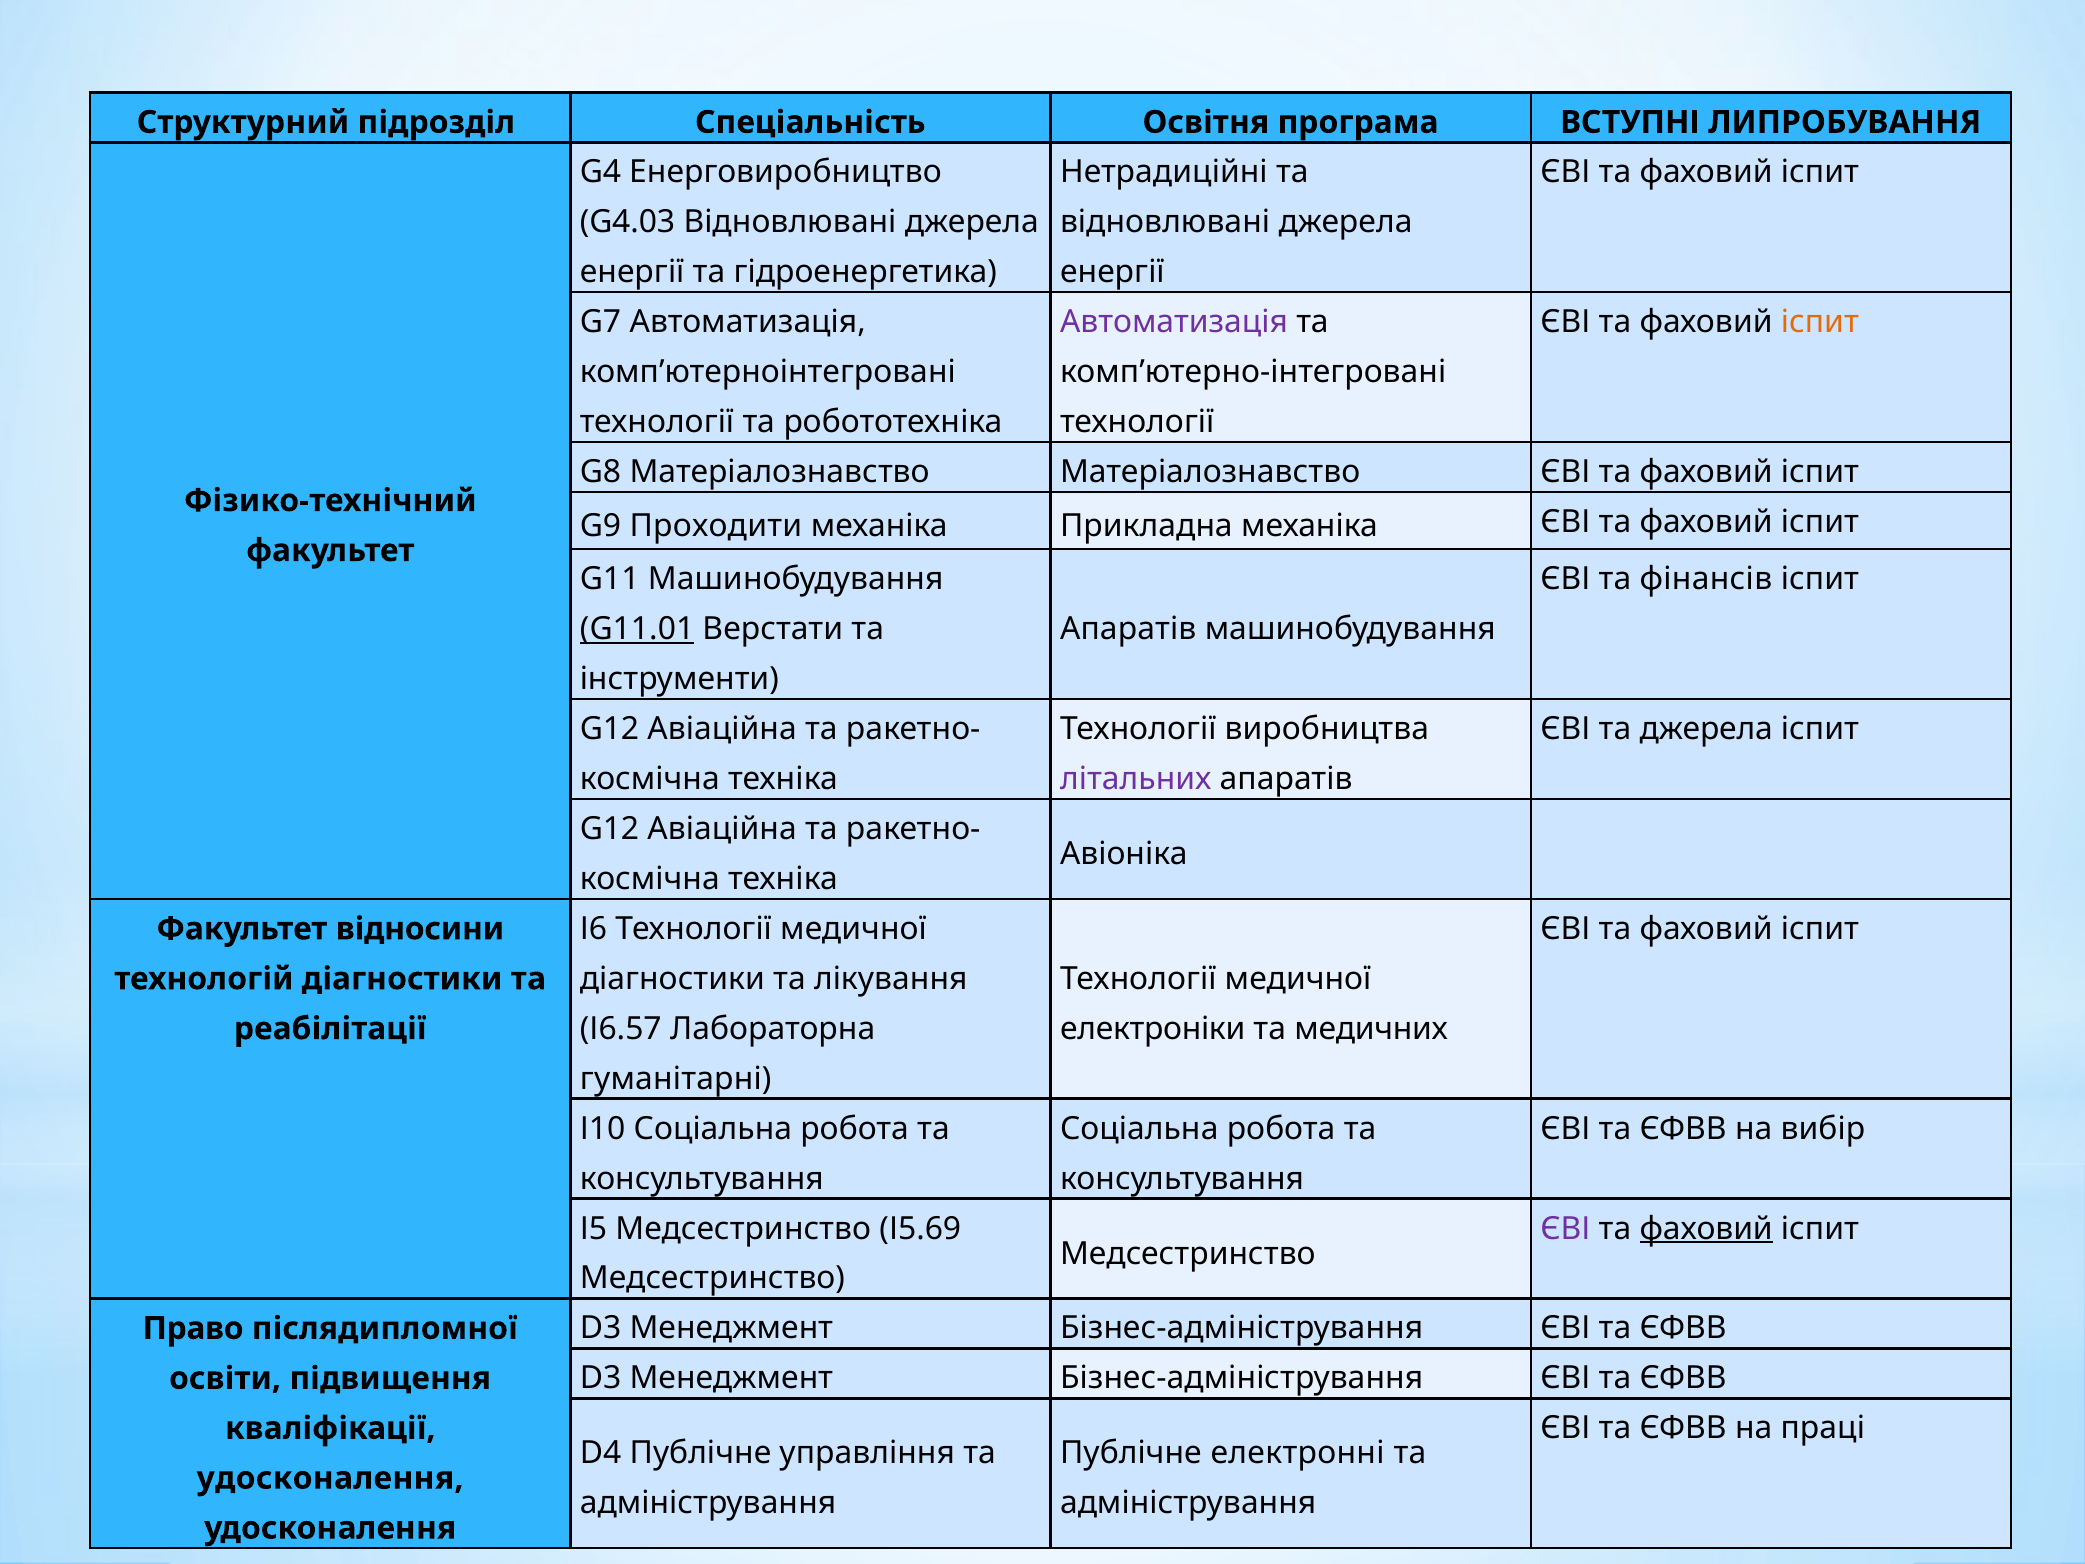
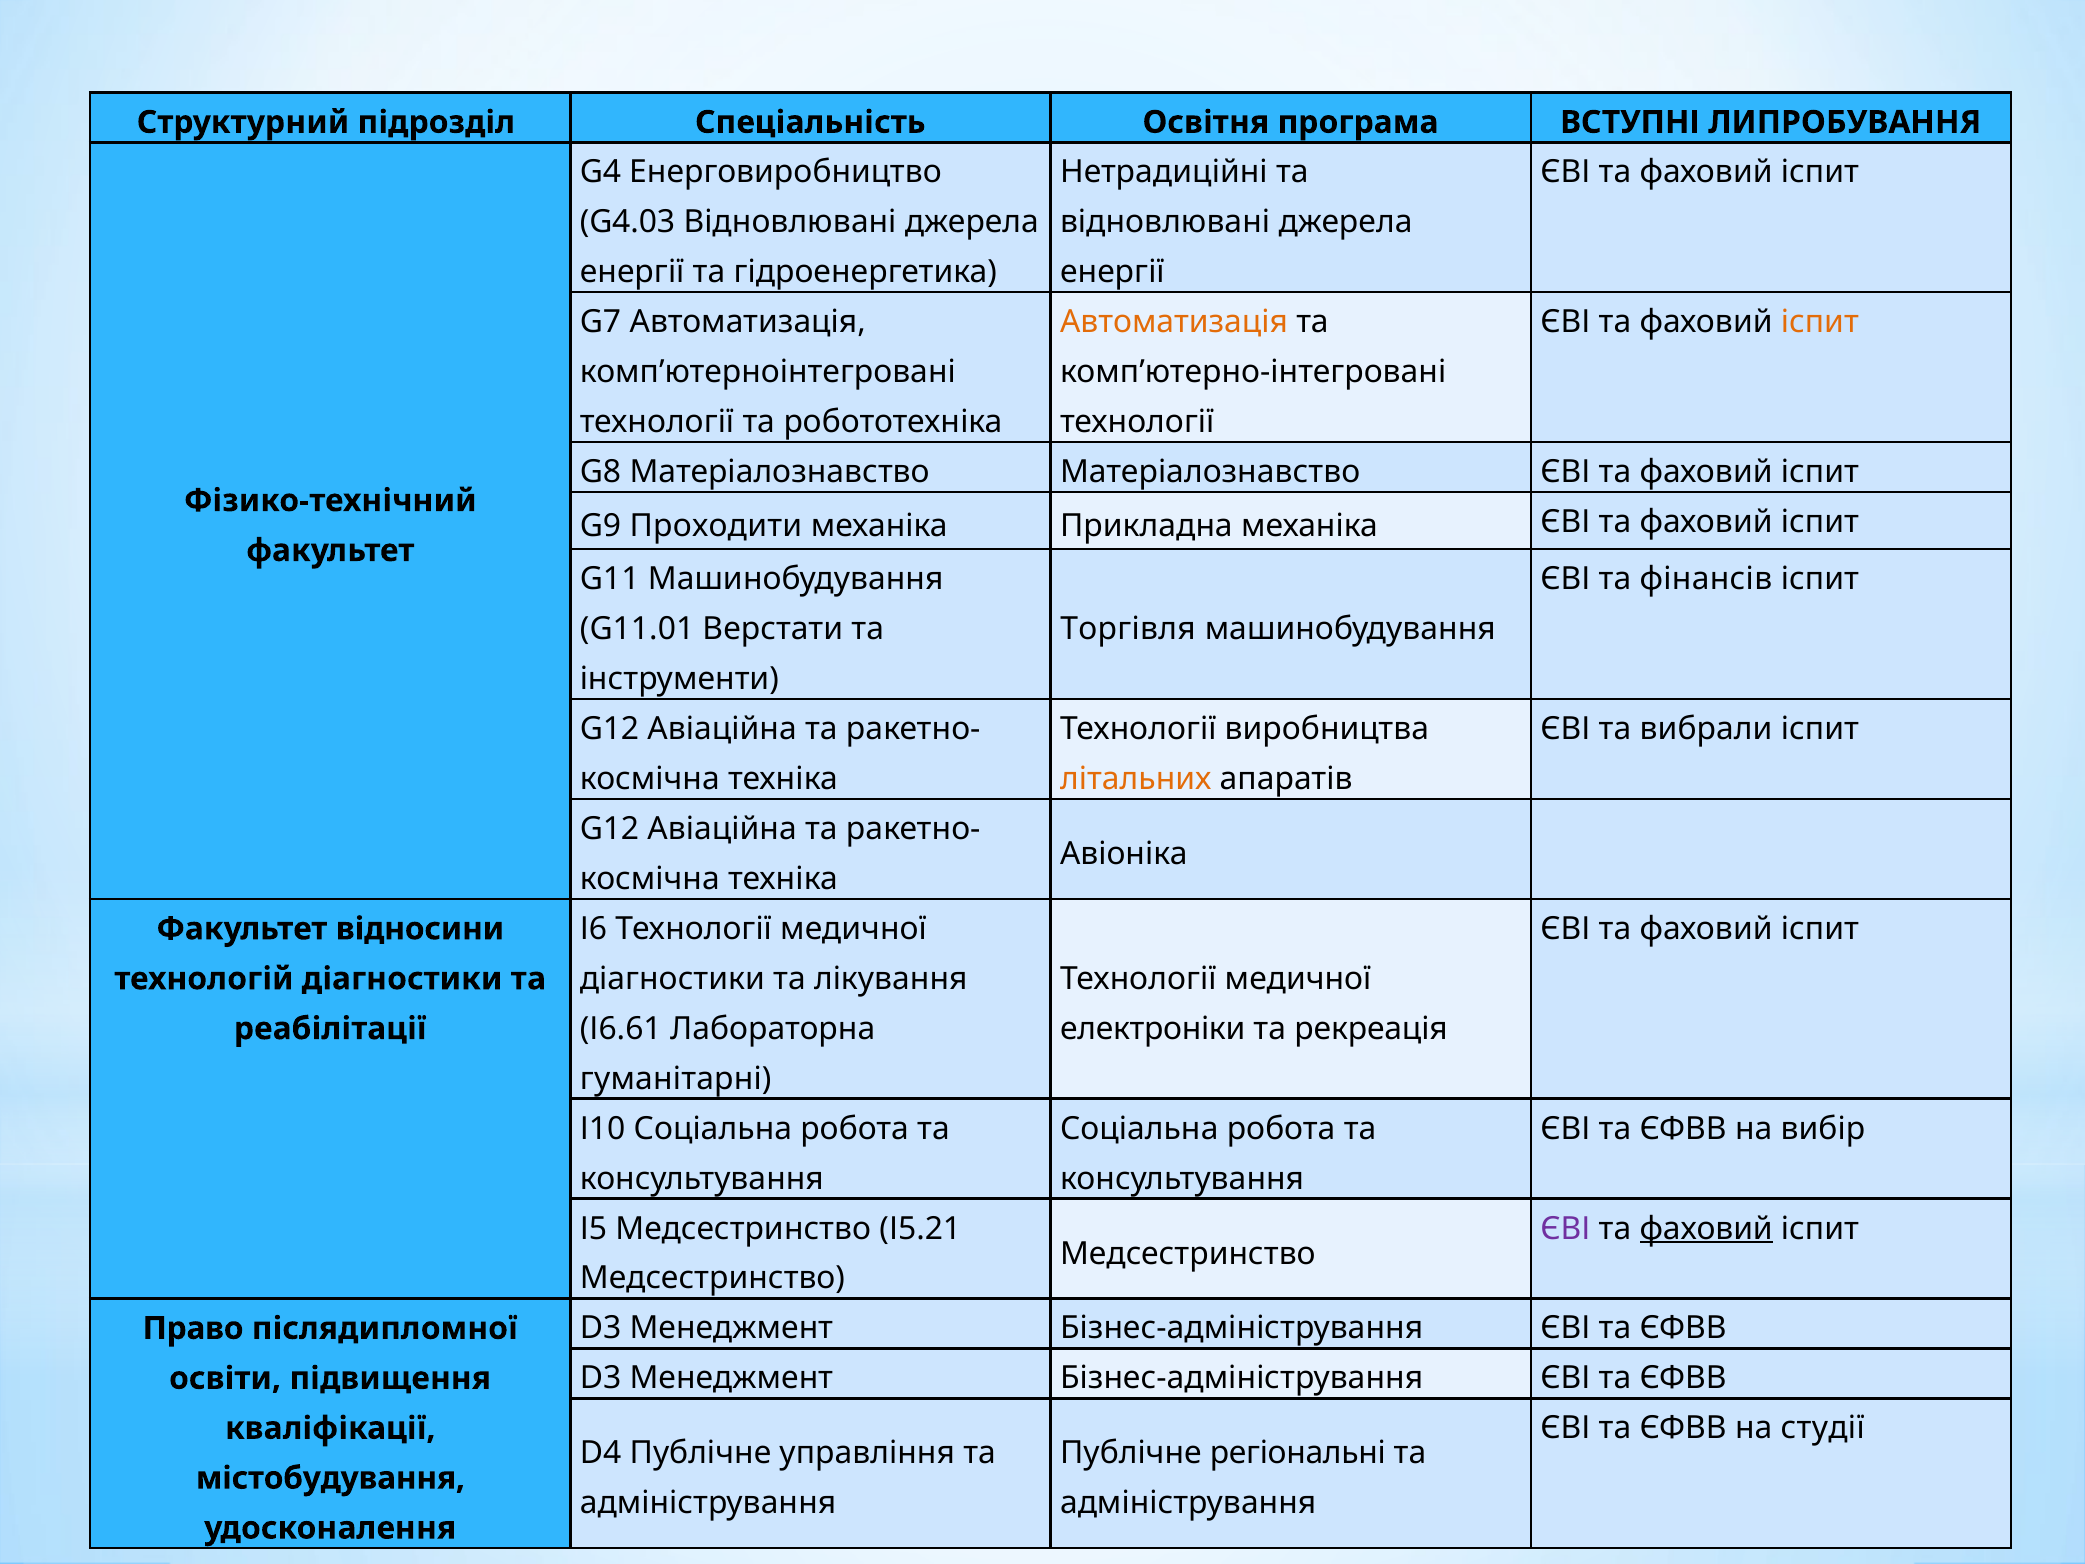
Автоматизація at (1174, 322) colour: purple -> orange
G11.01 underline: present -> none
Апаратів at (1128, 629): Апаратів -> Торгівля
та джерела: джерела -> вибрали
літальних colour: purple -> orange
І6.57: І6.57 -> І6.61
медичних: медичних -> рекреація
І5.69: І5.69 -> І5.21
праці: праці -> студії
електронні: електронні -> регіональні
удосконалення at (330, 1478): удосконалення -> містобудування
